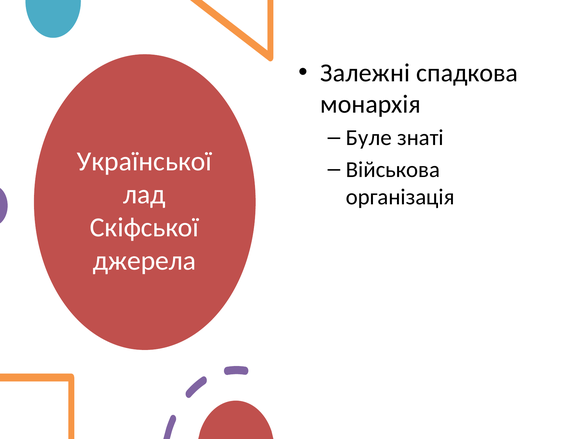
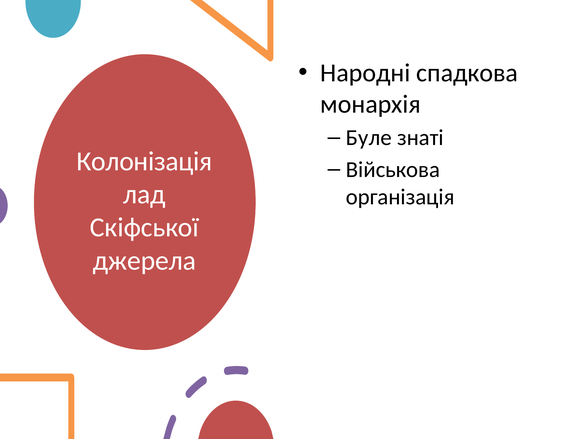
Залежні: Залежні -> Народні
Української: Української -> Колонізація
